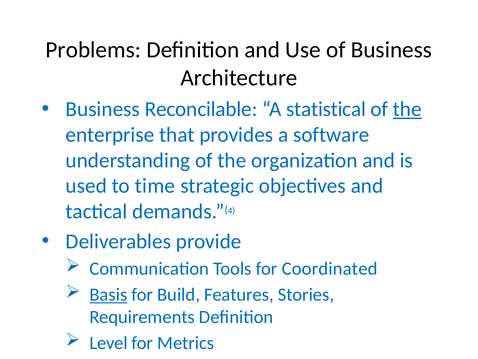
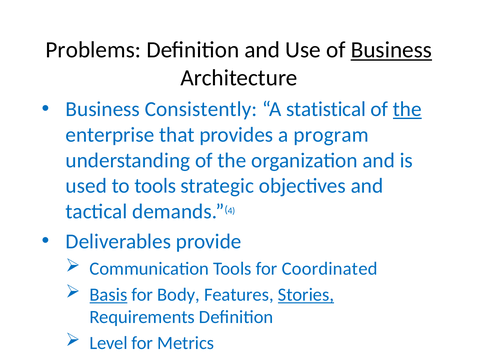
Business at (391, 50) underline: none -> present
Reconcilable: Reconcilable -> Consistently
software: software -> program
to time: time -> tools
Build: Build -> Body
Stories underline: none -> present
